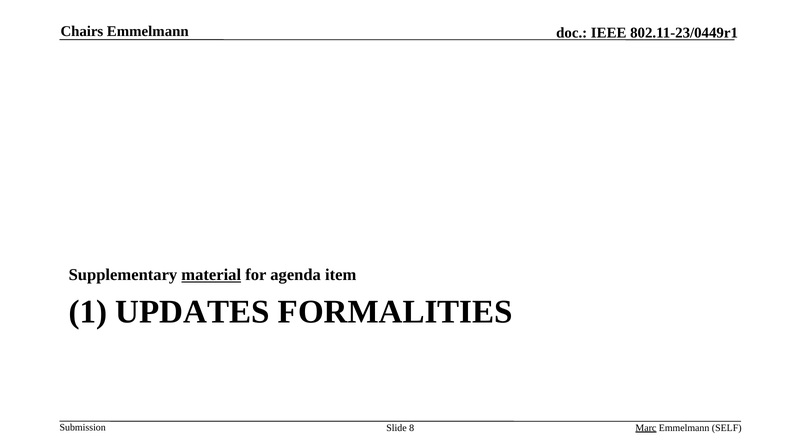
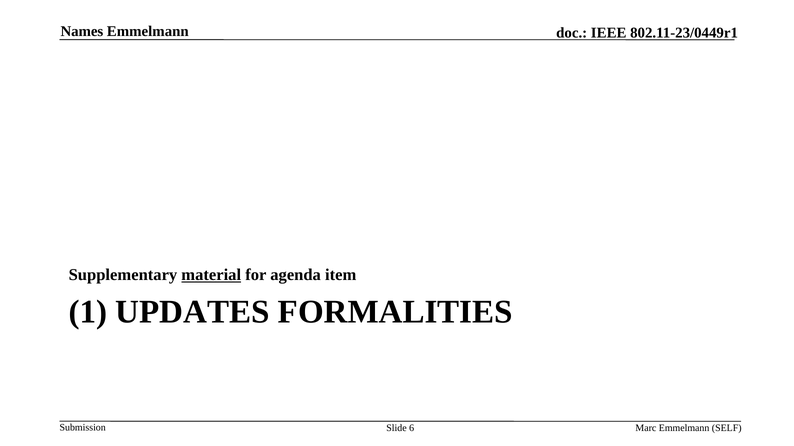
Chairs: Chairs -> Names
8: 8 -> 6
Marc underline: present -> none
